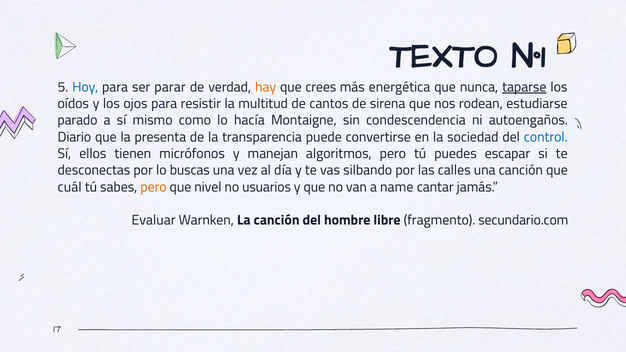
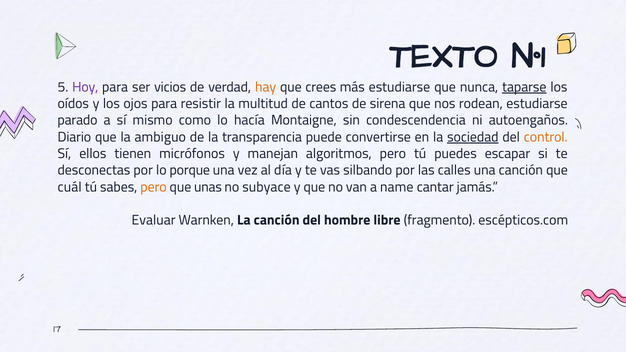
Hoy colour: blue -> purple
parar: parar -> vicios
más energética: energética -> estudiarse
presenta: presenta -> ambiguo
sociedad underline: none -> present
control colour: blue -> orange
buscas: buscas -> porque
nivel: nivel -> unas
usuarios: usuarios -> subyace
secundario.com: secundario.com -> escépticos.com
